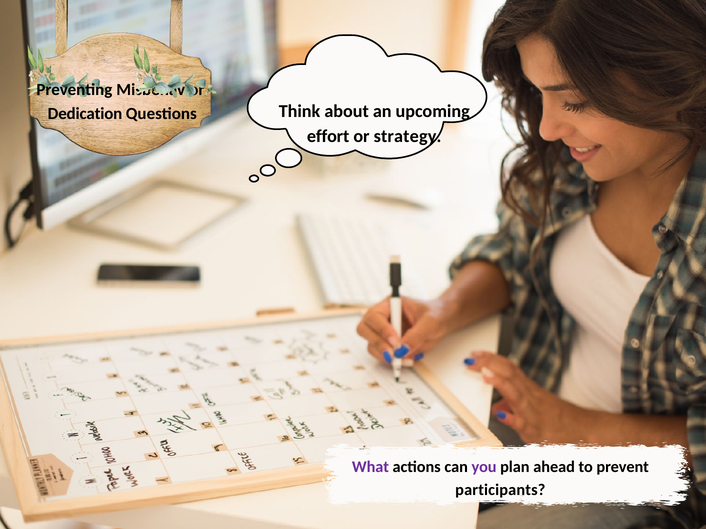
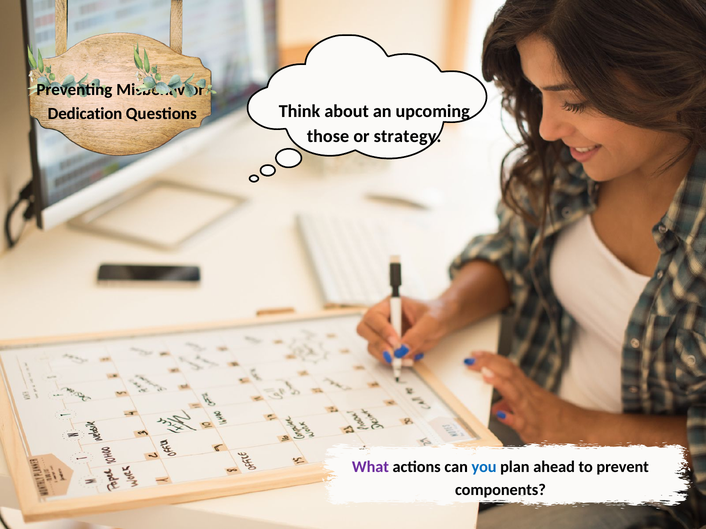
effort: effort -> those
you colour: purple -> blue
participants: participants -> components
